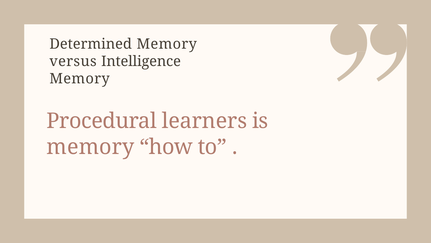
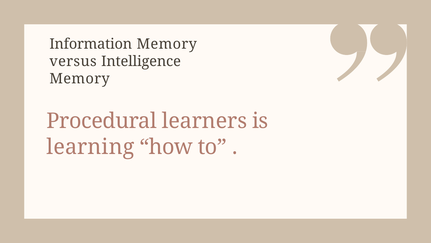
Determined: Determined -> Information
memory at (90, 147): memory -> learning
